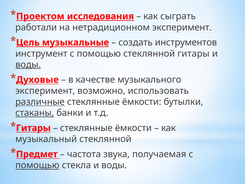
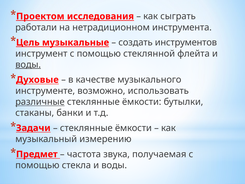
нетрадиционном эксперимент: эксперимент -> инструмента
стеклянной гитары: гитары -> флейта
эксперимент at (45, 91): эксперимент -> инструменте
стаканы underline: present -> none
Гитары at (33, 128): Гитары -> Задачи
музыкальный стеклянной: стеклянной -> измерению
помощью at (37, 165) underline: present -> none
